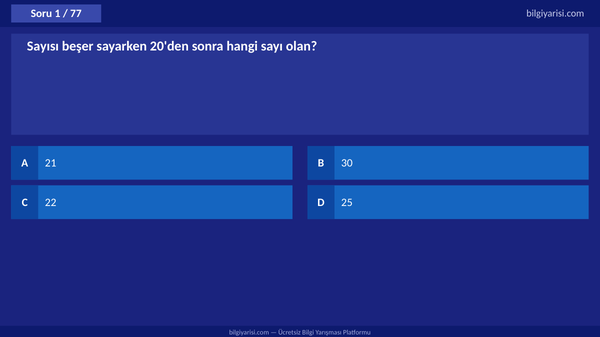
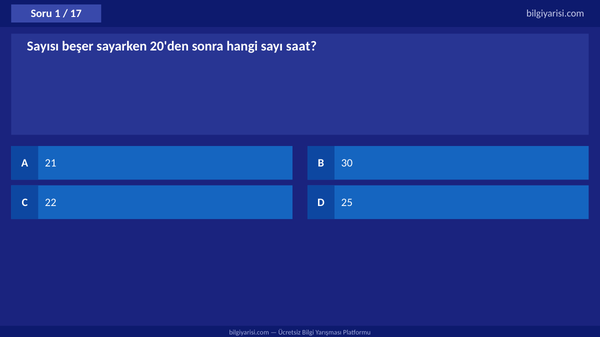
77: 77 -> 17
olan: olan -> saat
